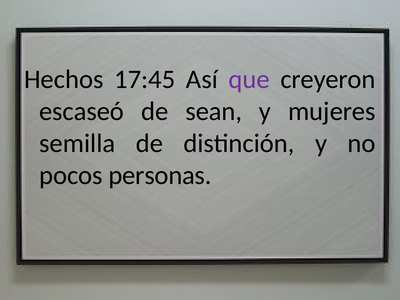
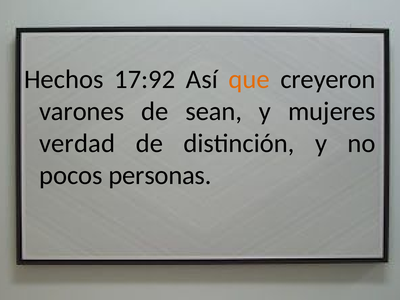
17:45: 17:45 -> 17:92
que colour: purple -> orange
escaseó: escaseó -> varones
semilla: semilla -> verdad
